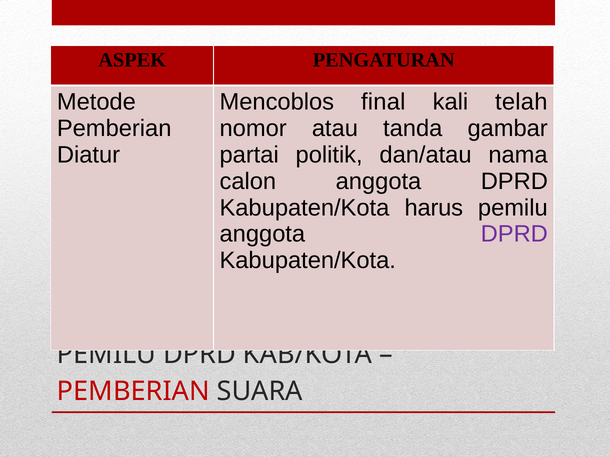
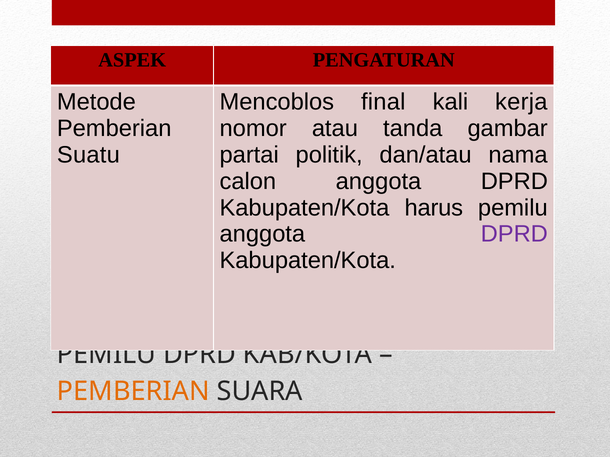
telah: telah -> kerja
Diatur: Diatur -> Suatu
PEMBERIAN at (133, 392) colour: red -> orange
